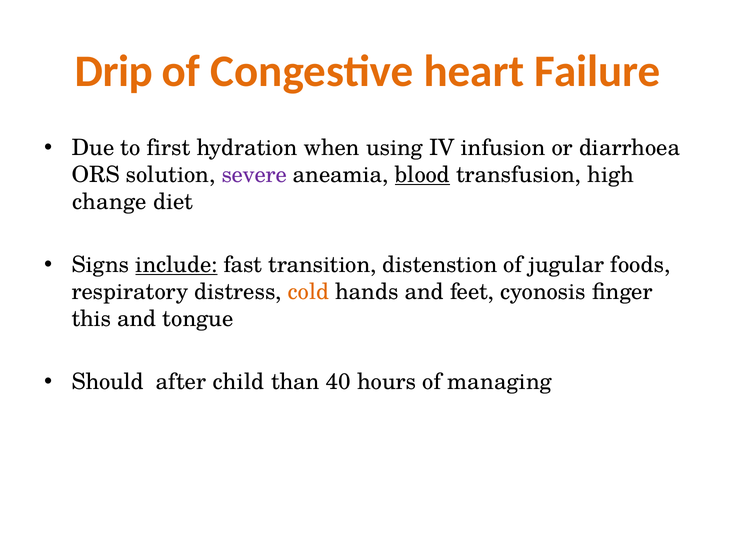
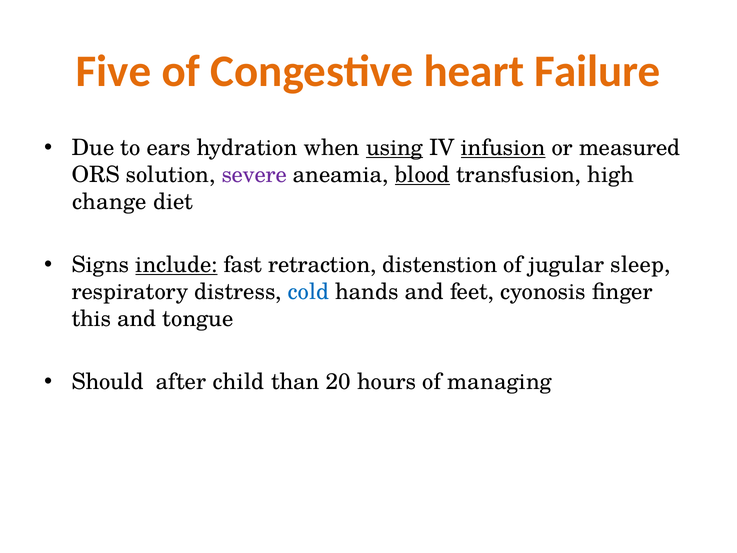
Drip: Drip -> Five
first: first -> ears
using underline: none -> present
infusion underline: none -> present
diarrhoea: diarrhoea -> measured
transition: transition -> retraction
foods: foods -> sleep
cold colour: orange -> blue
40: 40 -> 20
